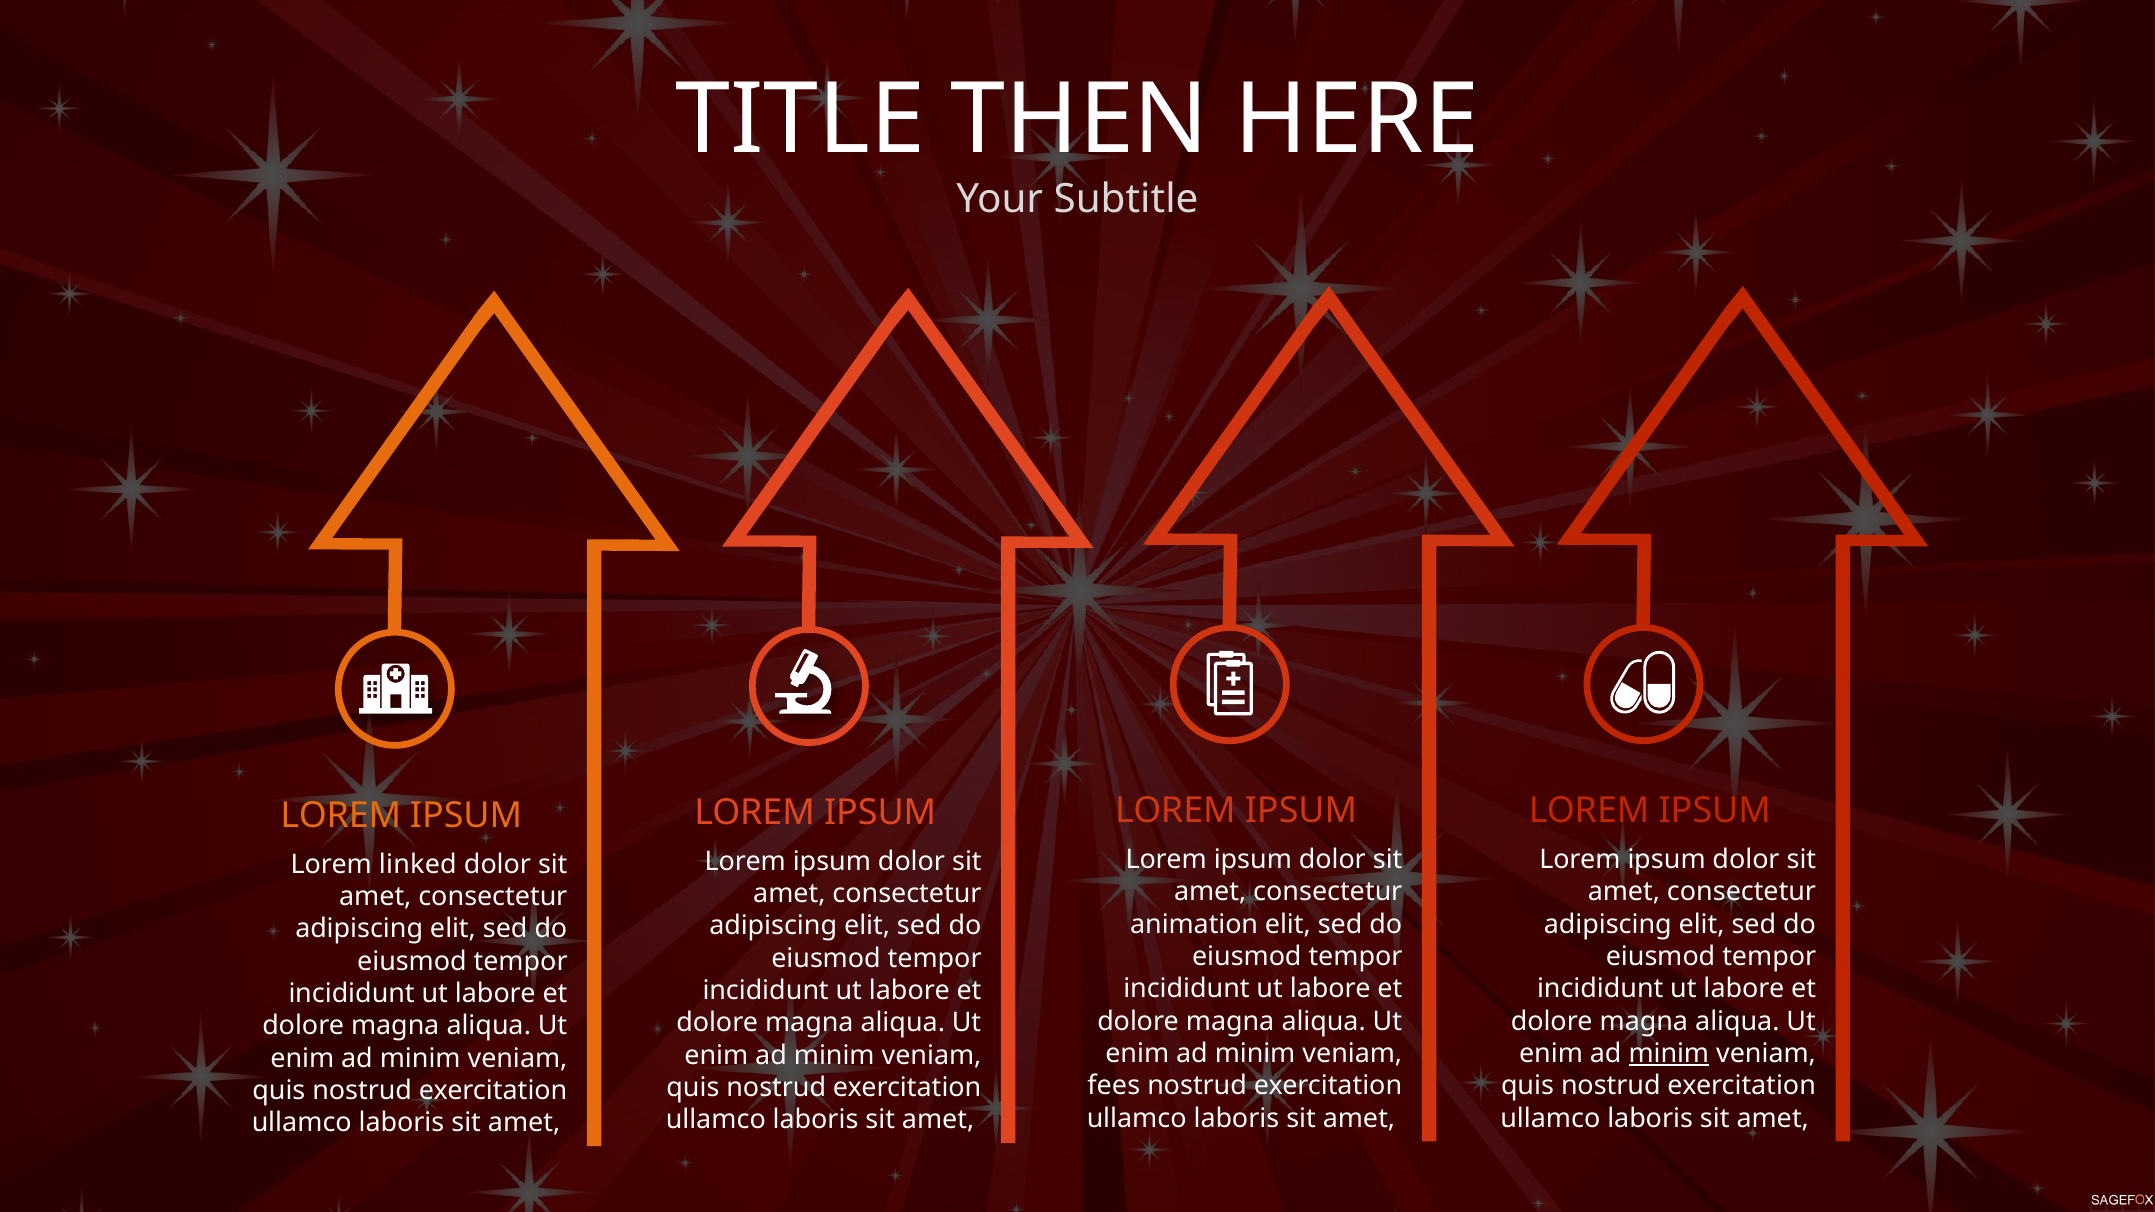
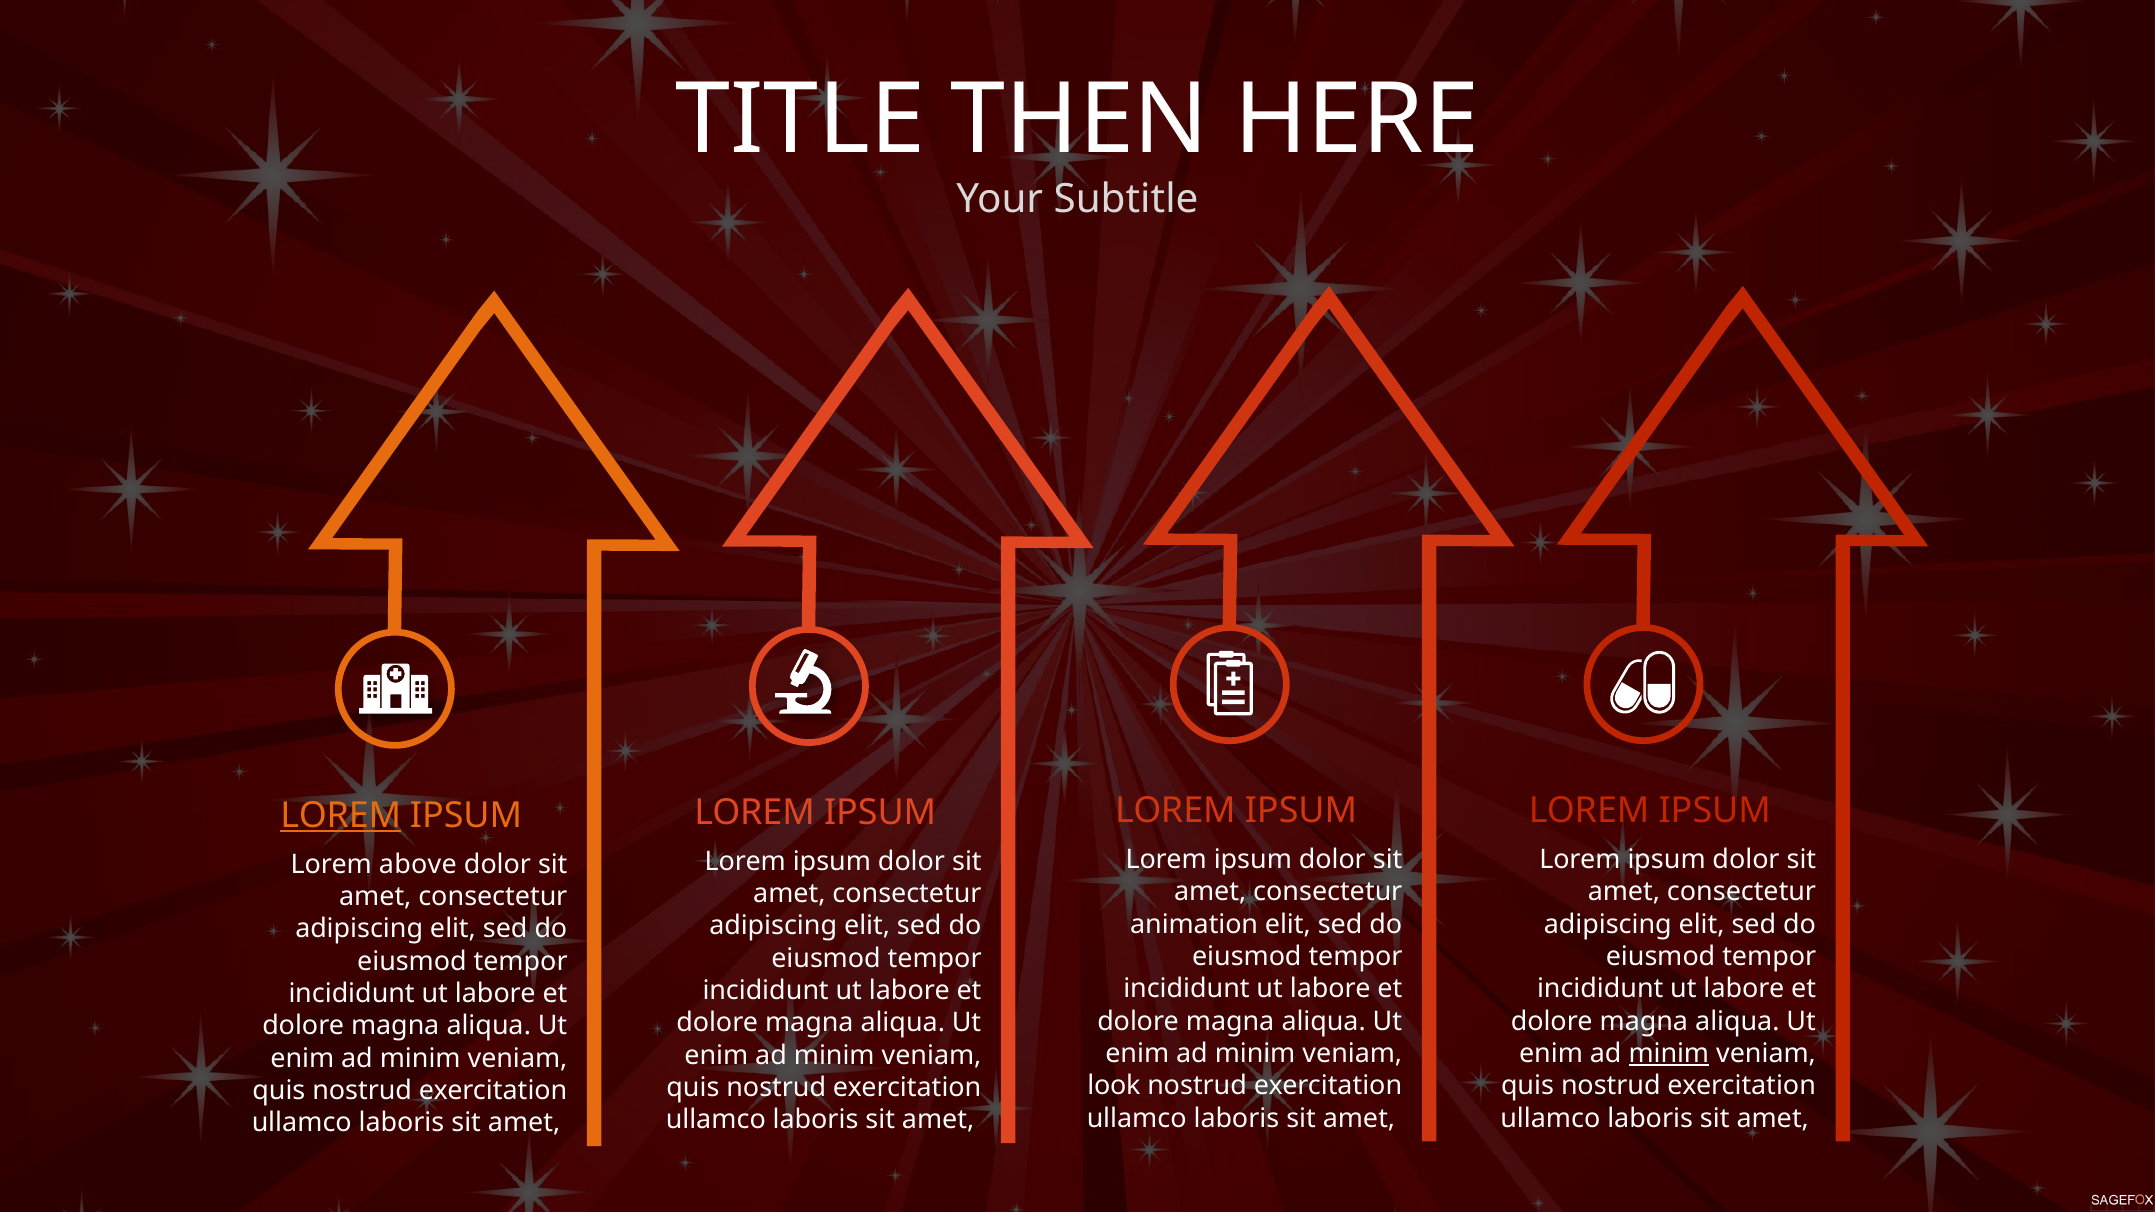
LOREM at (341, 816) underline: none -> present
linked: linked -> above
fees: fees -> look
